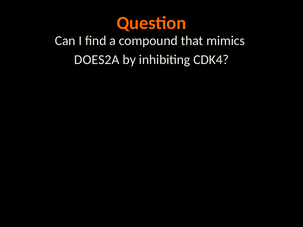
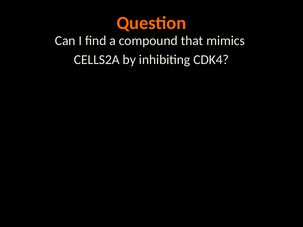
DOES2A: DOES2A -> CELLS2A
